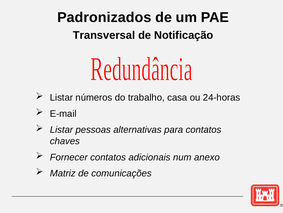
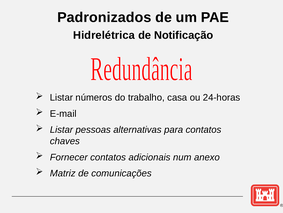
Transversal: Transversal -> Hidrelétrica
